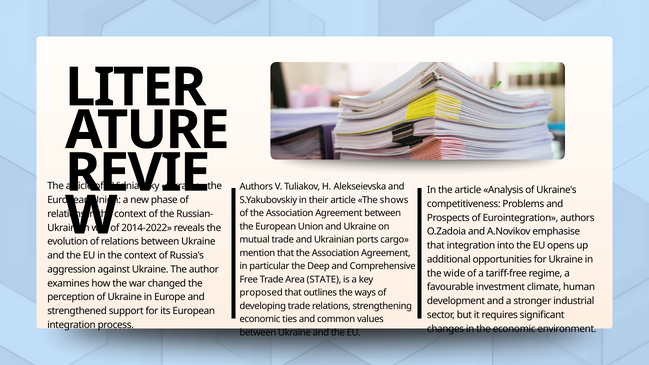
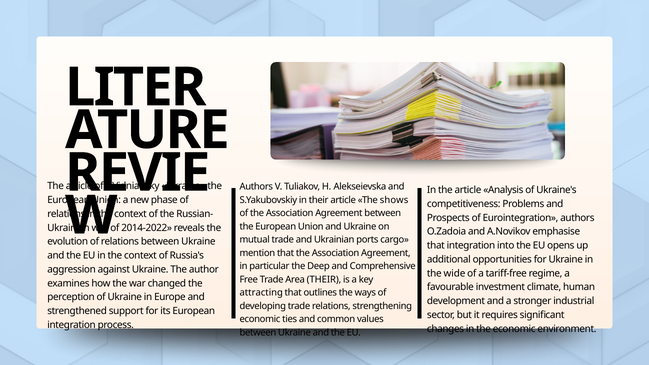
Area STATE: STATE -> THEIR
proposed: proposed -> attracting
